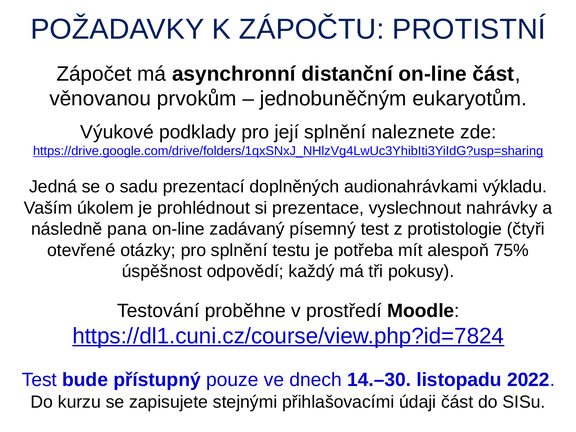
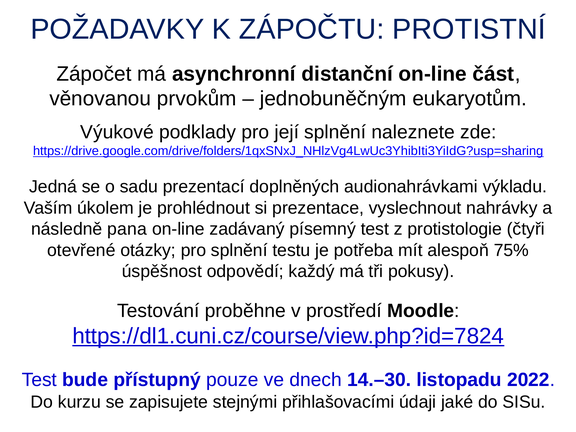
údaji část: část -> jaké
